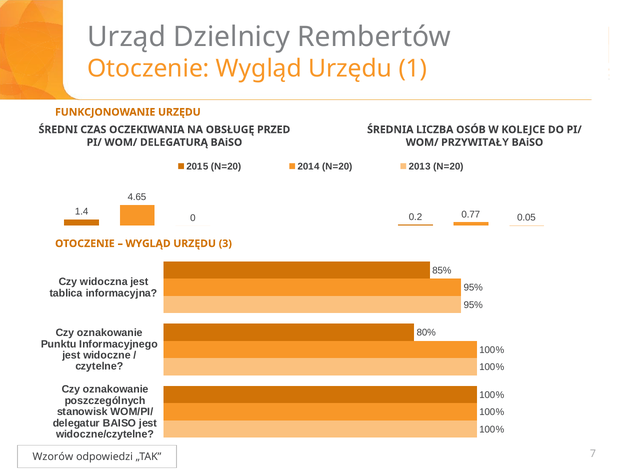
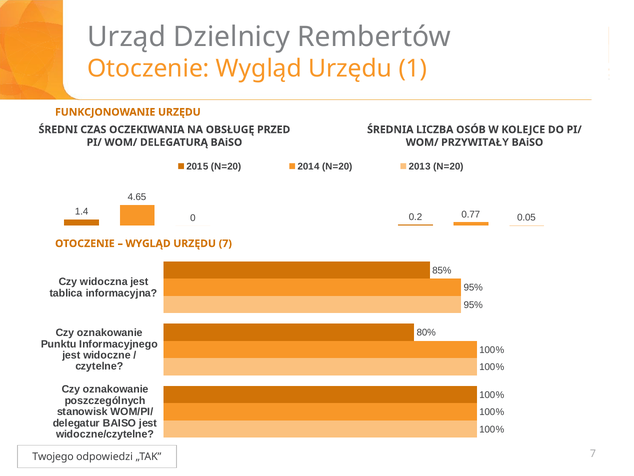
URZĘDU 3: 3 -> 7
Wzorów: Wzorów -> Twojego
